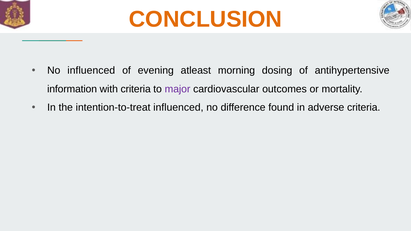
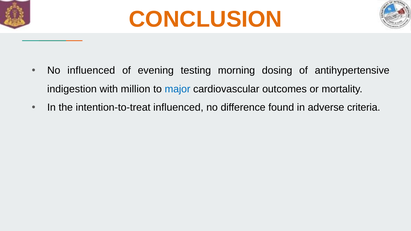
atleast: atleast -> testing
information: information -> indigestion
with criteria: criteria -> million
major colour: purple -> blue
